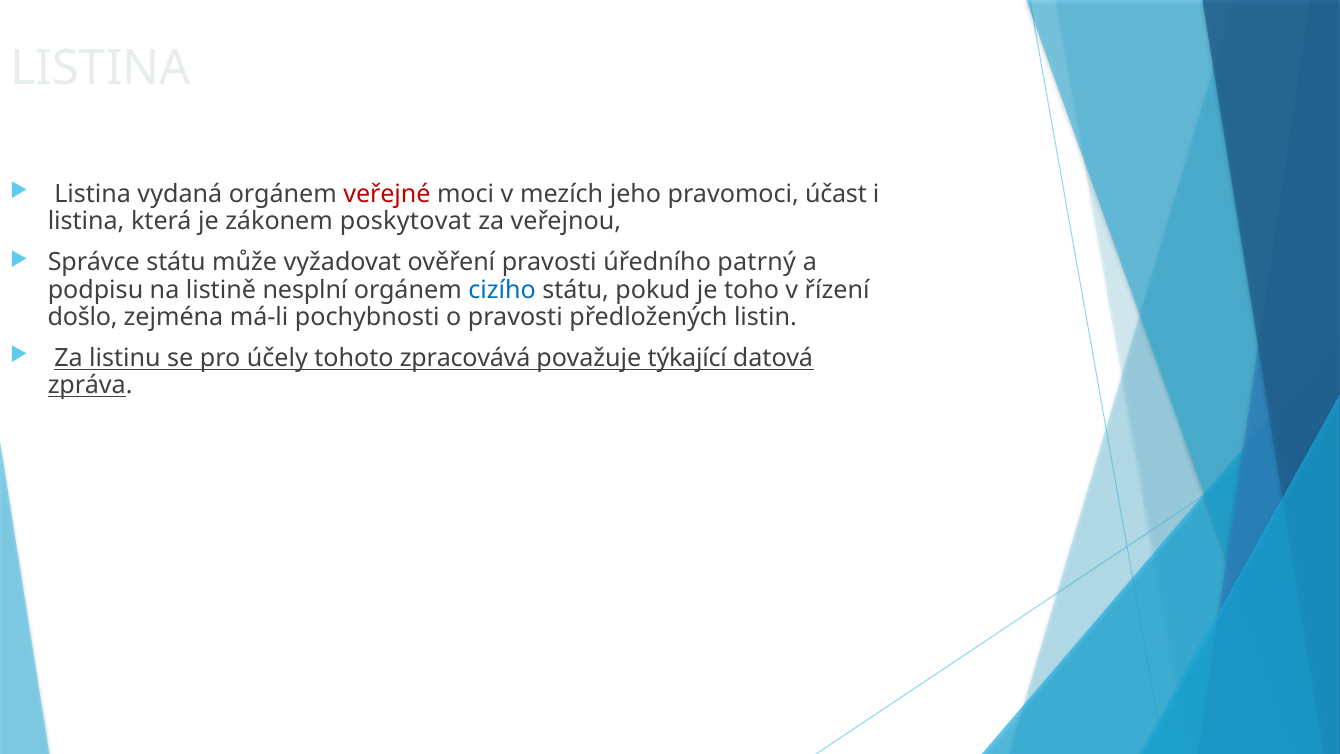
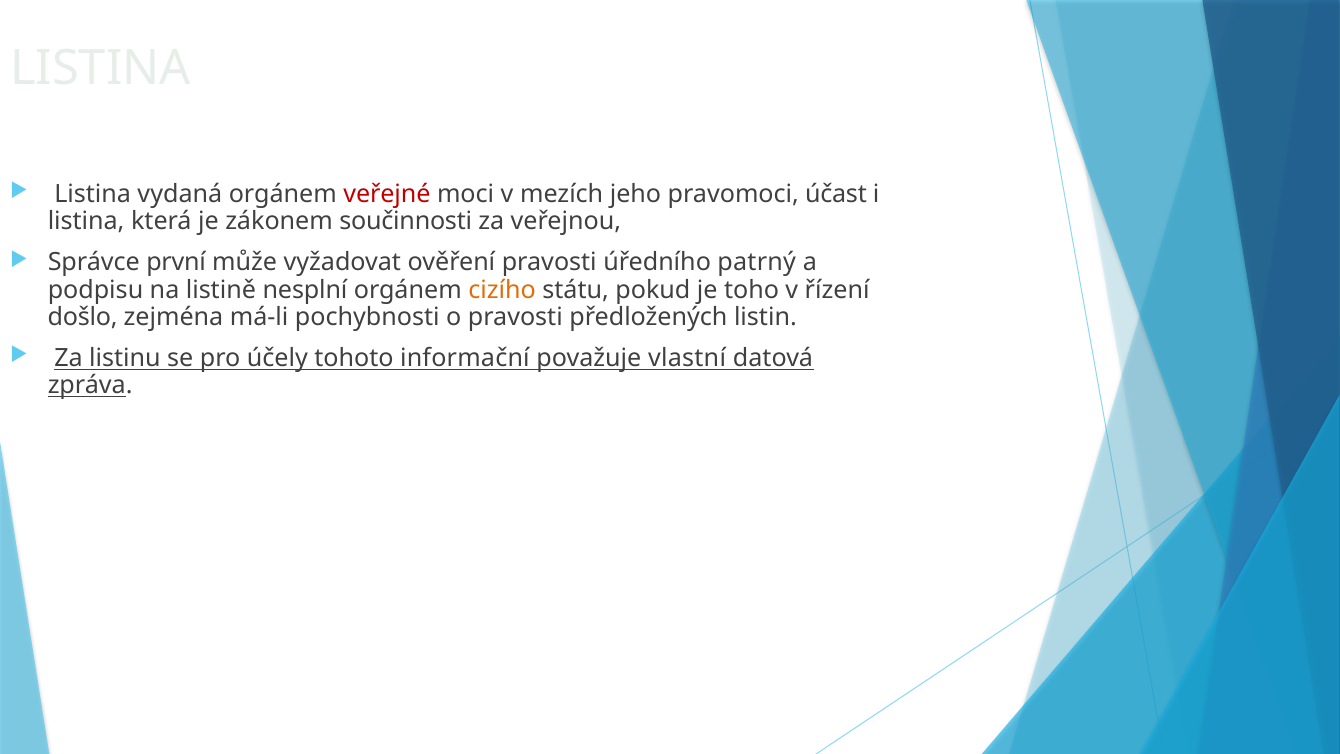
poskytovat: poskytovat -> součinnosti
Správce státu: státu -> první
cizího colour: blue -> orange
zpracovává: zpracovává -> informační
týkající: týkající -> vlastní
